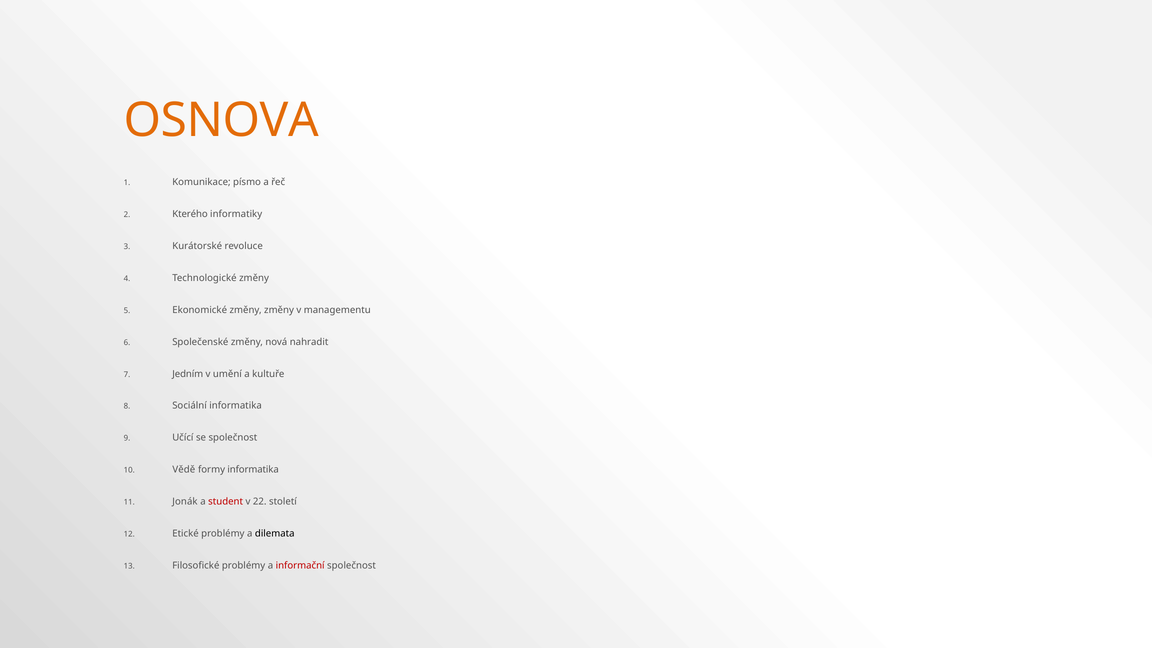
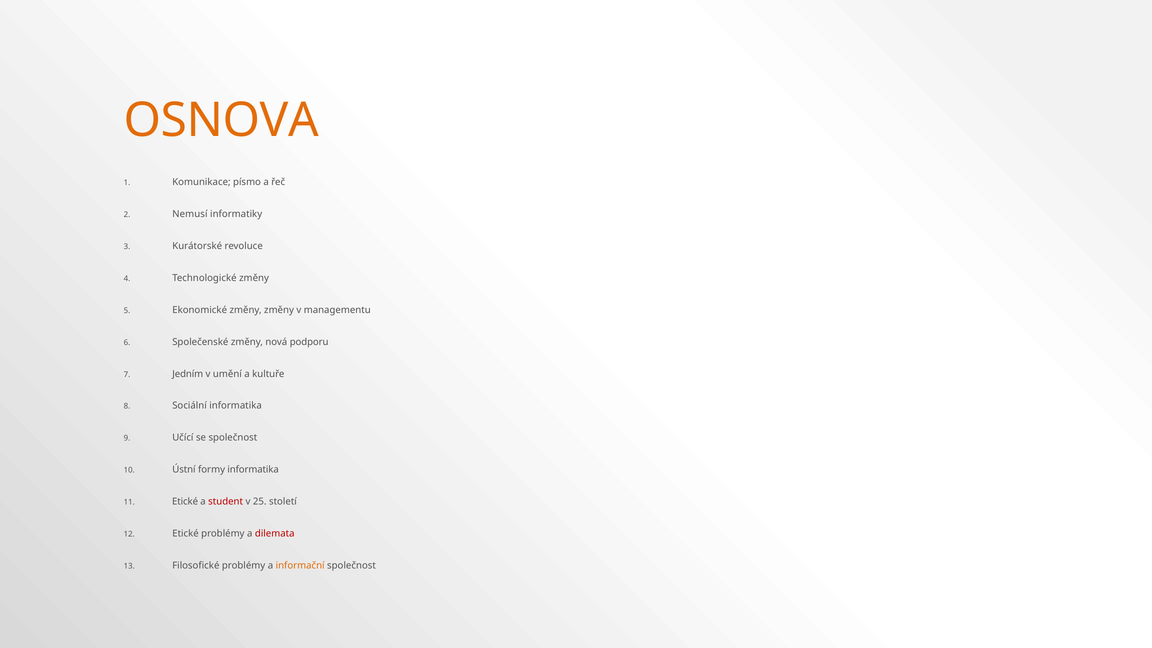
Kterého: Kterého -> Nemusí
nahradit: nahradit -> podporu
Vědě: Vědě -> Ústní
Jonák at (185, 502): Jonák -> Etické
22: 22 -> 25
dilemata colour: black -> red
informační colour: red -> orange
